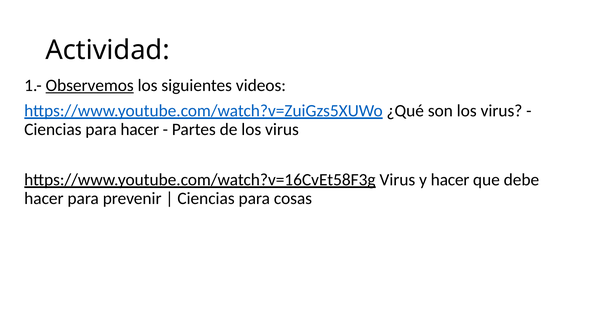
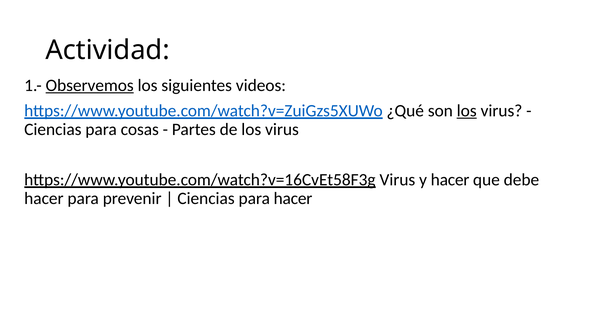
los at (467, 111) underline: none -> present
para hacer: hacer -> cosas
para cosas: cosas -> hacer
